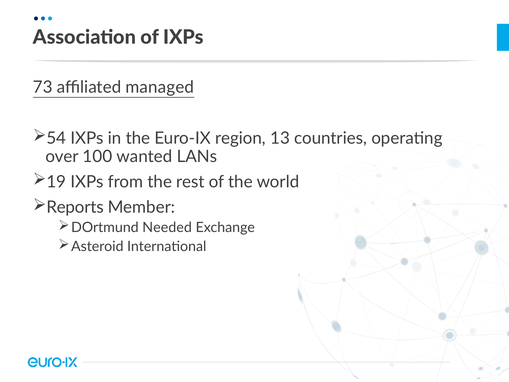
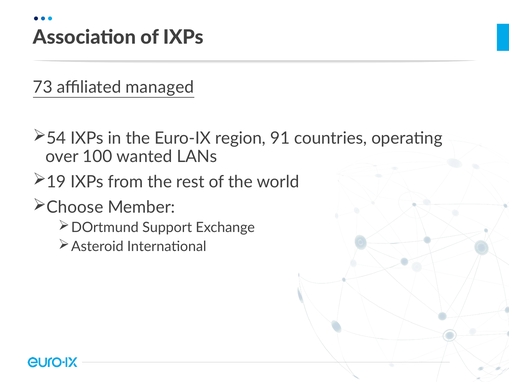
13: 13 -> 91
Reports: Reports -> Choose
Needed: Needed -> Support
